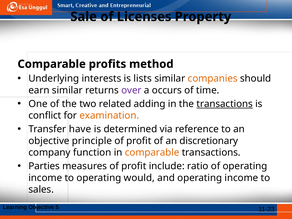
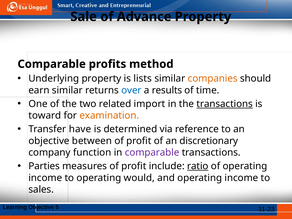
Licenses: Licenses -> Advance
Underlying interests: interests -> property
over colour: purple -> blue
occurs: occurs -> results
adding: adding -> import
conflict: conflict -> toward
principle: principle -> between
comparable at (152, 153) colour: orange -> purple
ratio underline: none -> present
